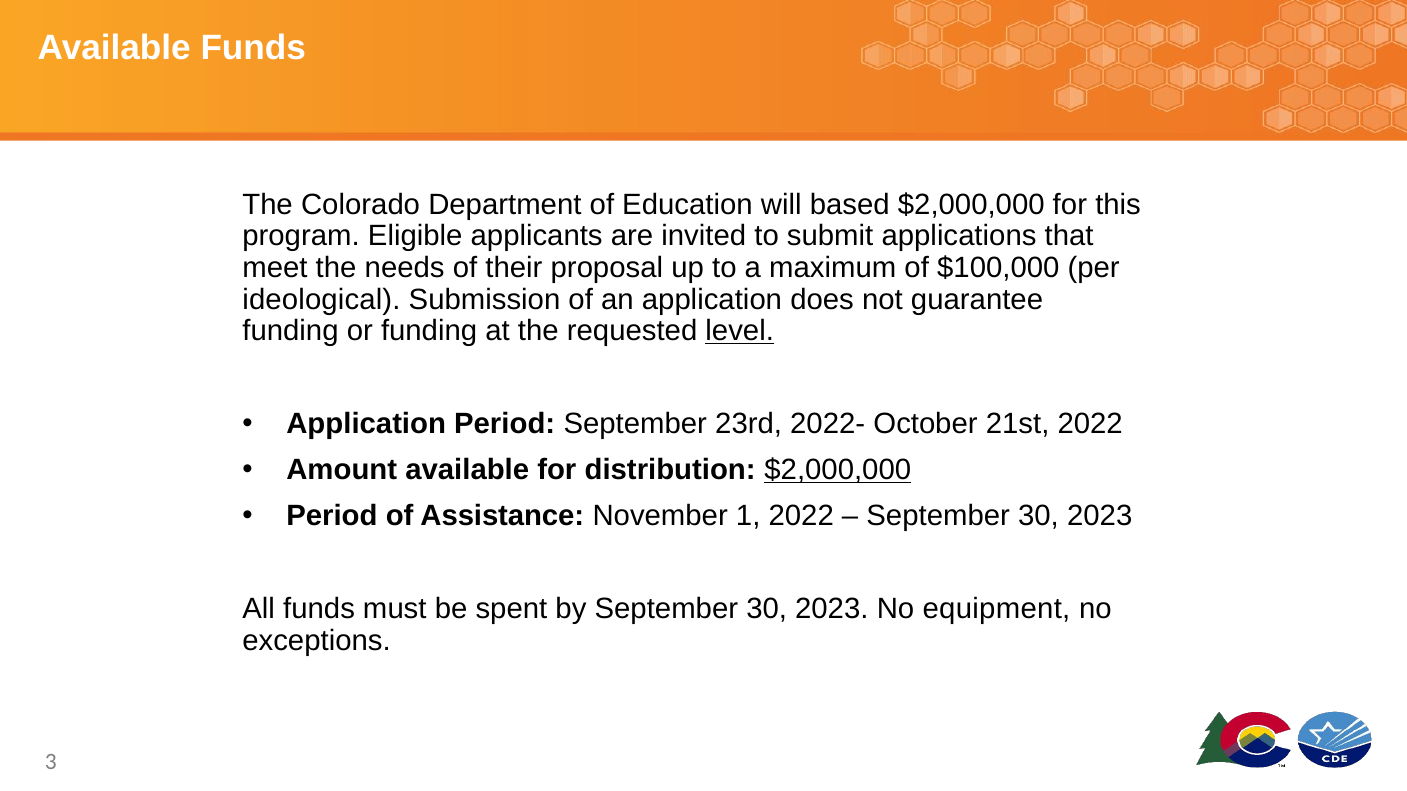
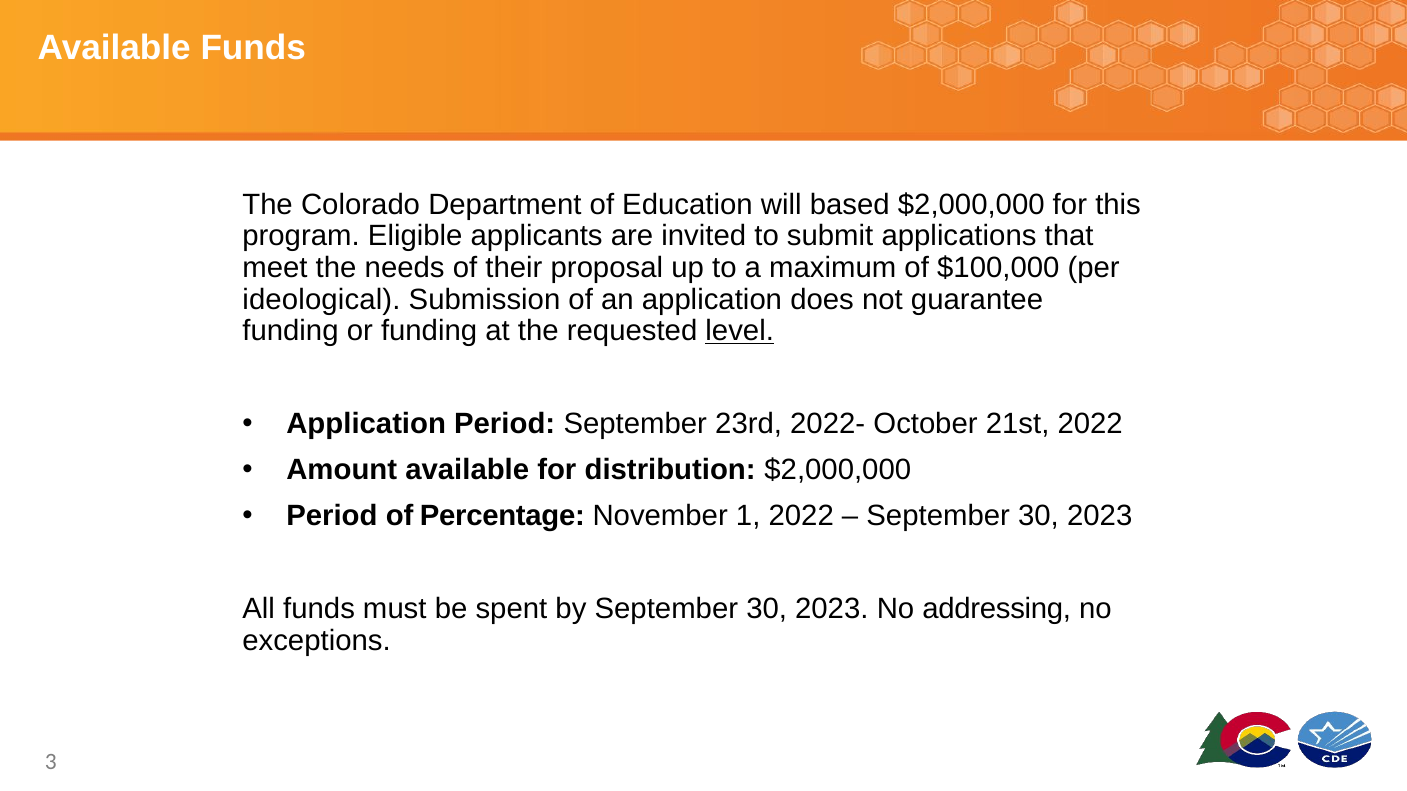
$2,000,000 at (838, 470) underline: present -> none
Assistance: Assistance -> Percentage
equipment: equipment -> addressing
